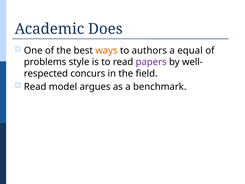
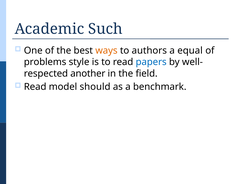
Does: Does -> Such
papers colour: purple -> blue
concurs: concurs -> another
argues: argues -> should
